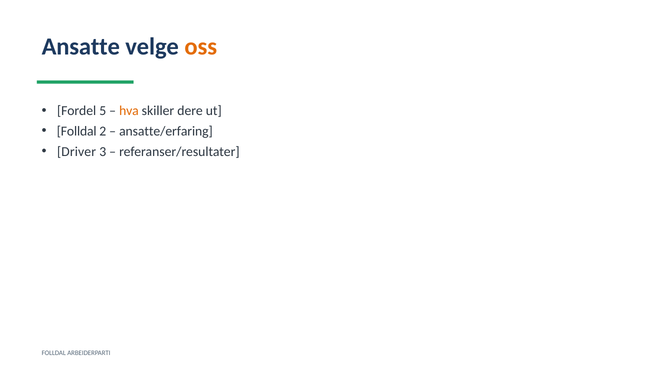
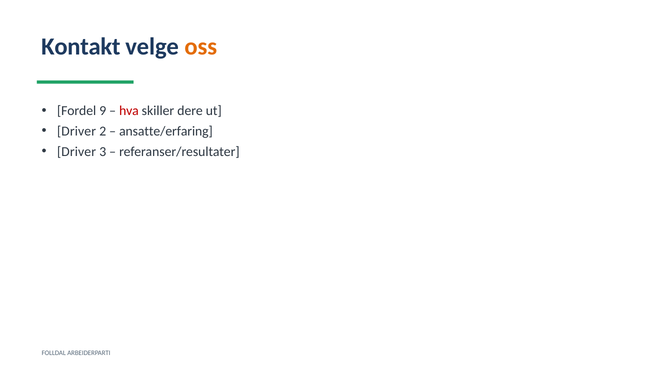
Ansatte: Ansatte -> Kontakt
5: 5 -> 9
hva colour: orange -> red
Folldal at (77, 131): Folldal -> Driver
